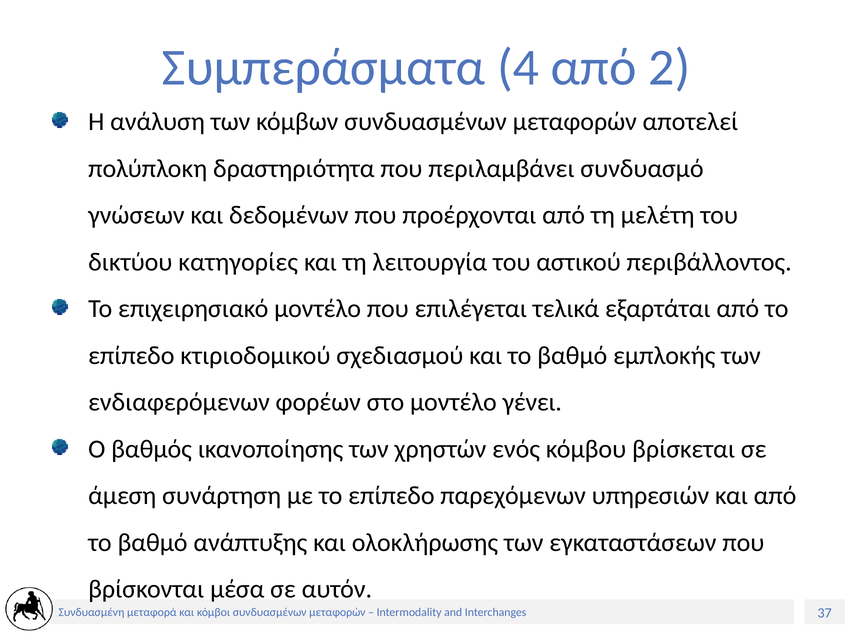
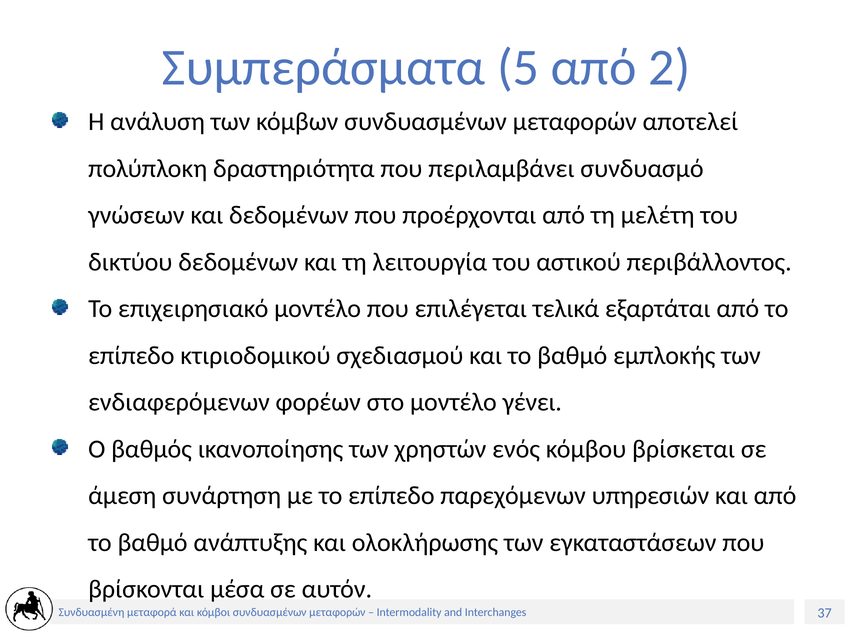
4: 4 -> 5
δικτύου κατηγορίες: κατηγορίες -> δεδομένων
